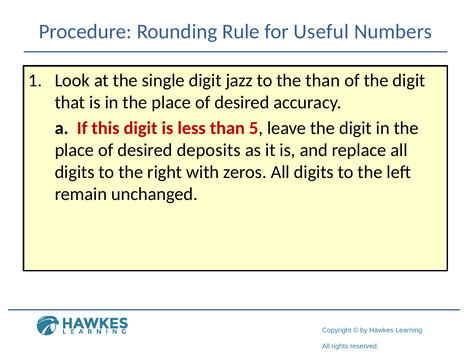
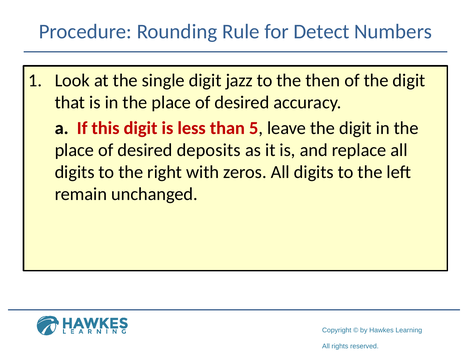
Useful: Useful -> Detect
the than: than -> then
